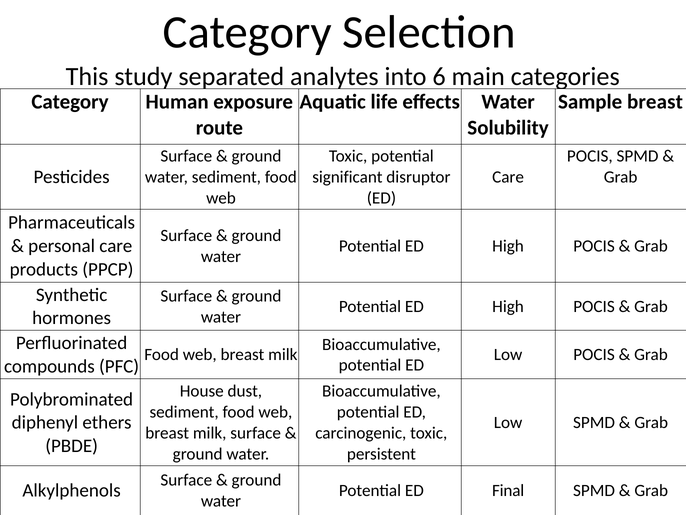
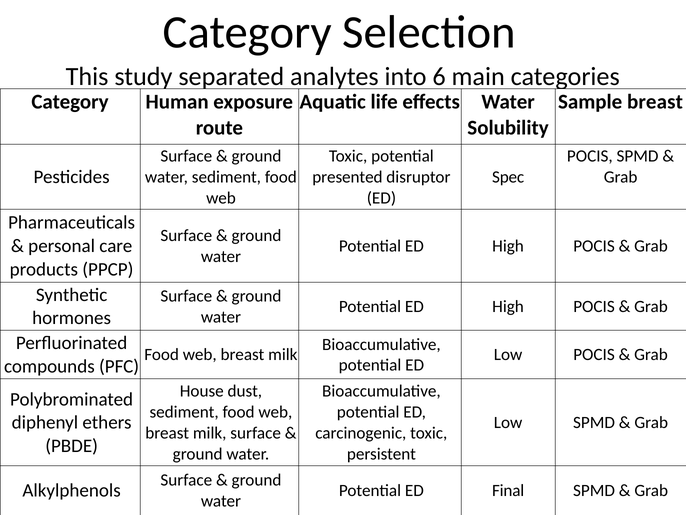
significant: significant -> presented
Care at (508, 177): Care -> Spec
